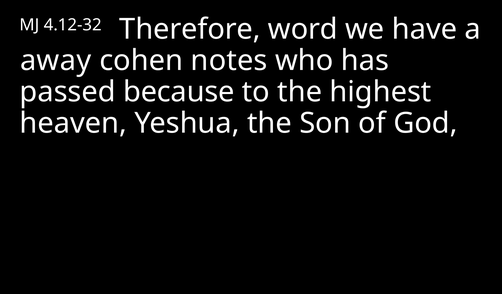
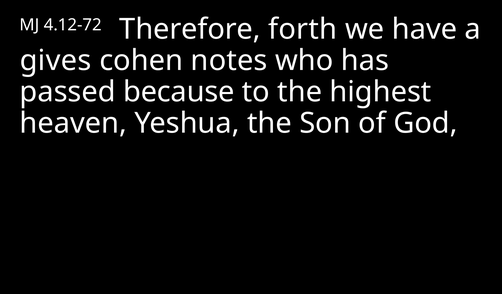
4.12-32: 4.12-32 -> 4.12-72
word: word -> forth
away: away -> gives
